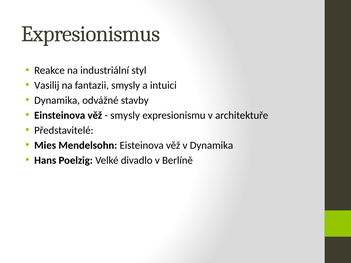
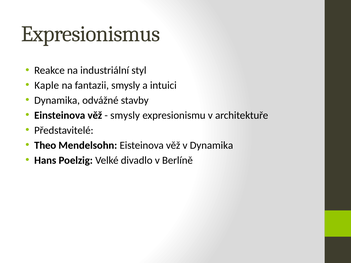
Vasilij: Vasilij -> Kaple
Mies: Mies -> Theo
